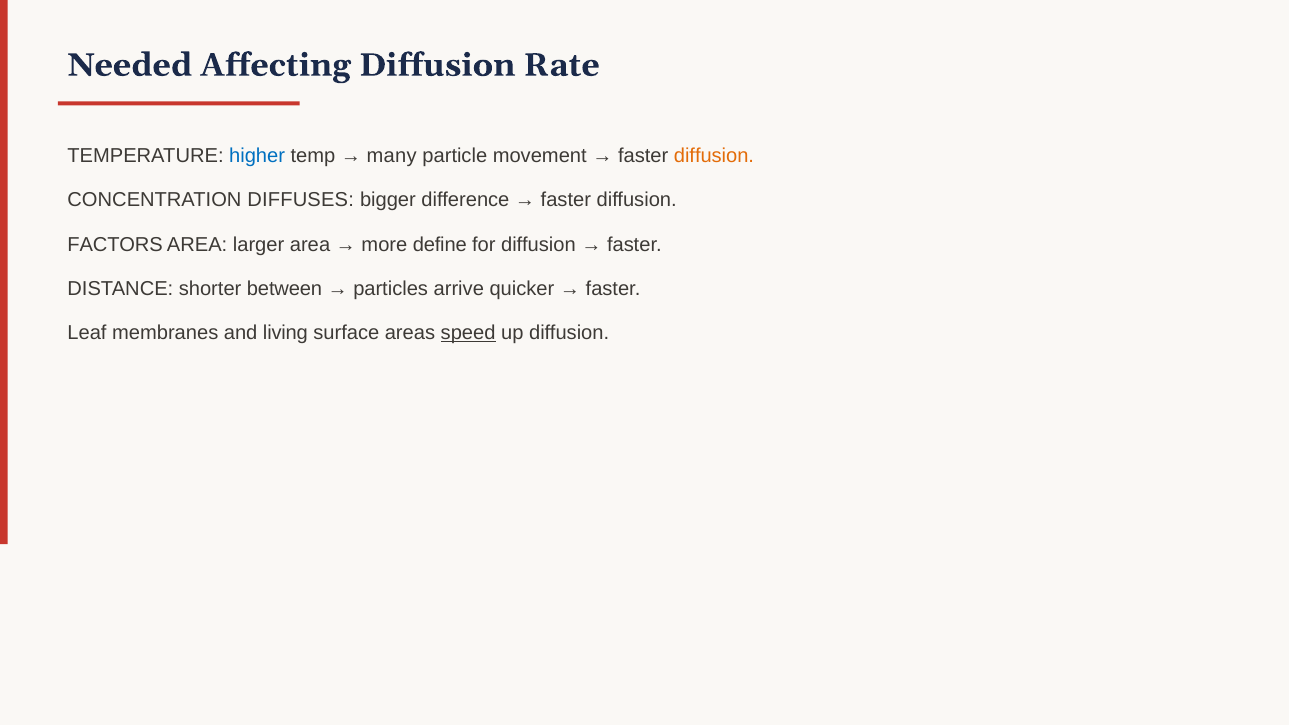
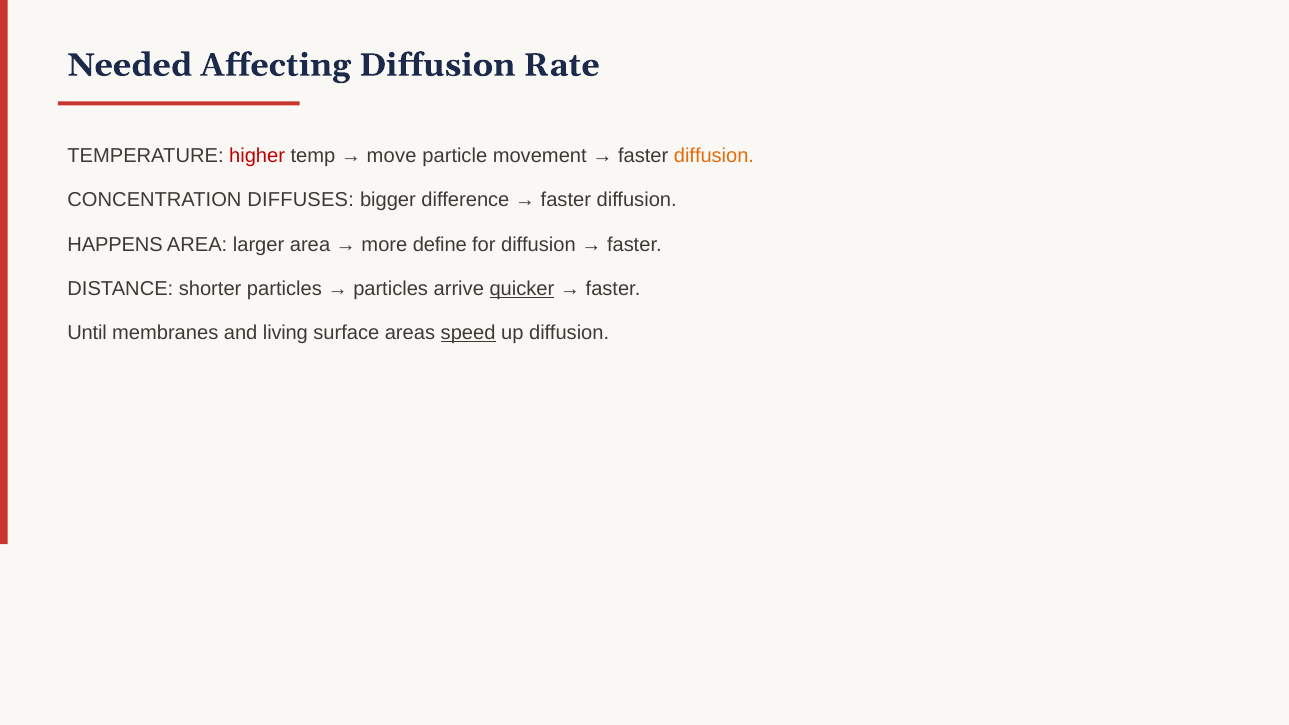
higher colour: blue -> red
many: many -> move
FACTORS: FACTORS -> HAPPENS
shorter between: between -> particles
quicker underline: none -> present
Leaf: Leaf -> Until
